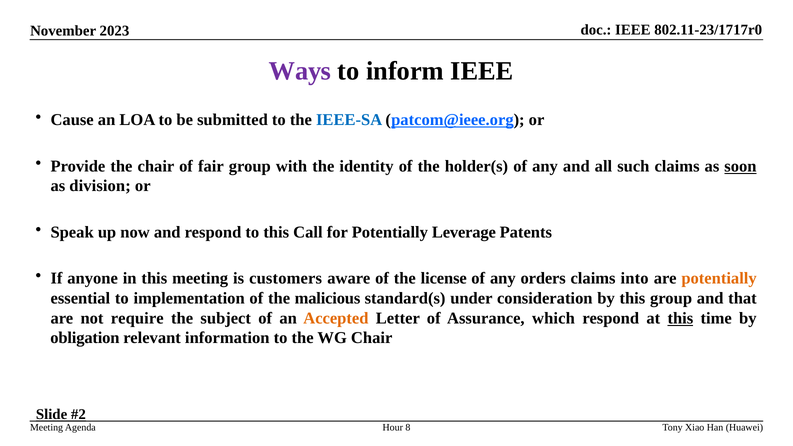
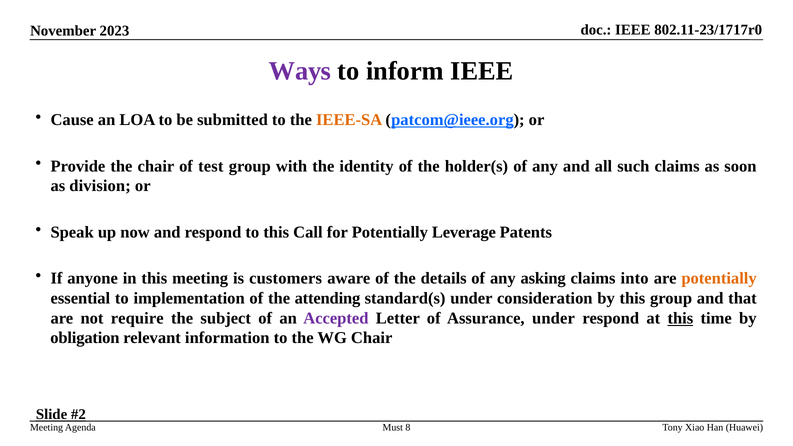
IEEE-SA colour: blue -> orange
fair: fair -> test
soon underline: present -> none
license: license -> details
orders: orders -> asking
malicious: malicious -> attending
Accepted colour: orange -> purple
Assurance which: which -> under
Hour: Hour -> Must
